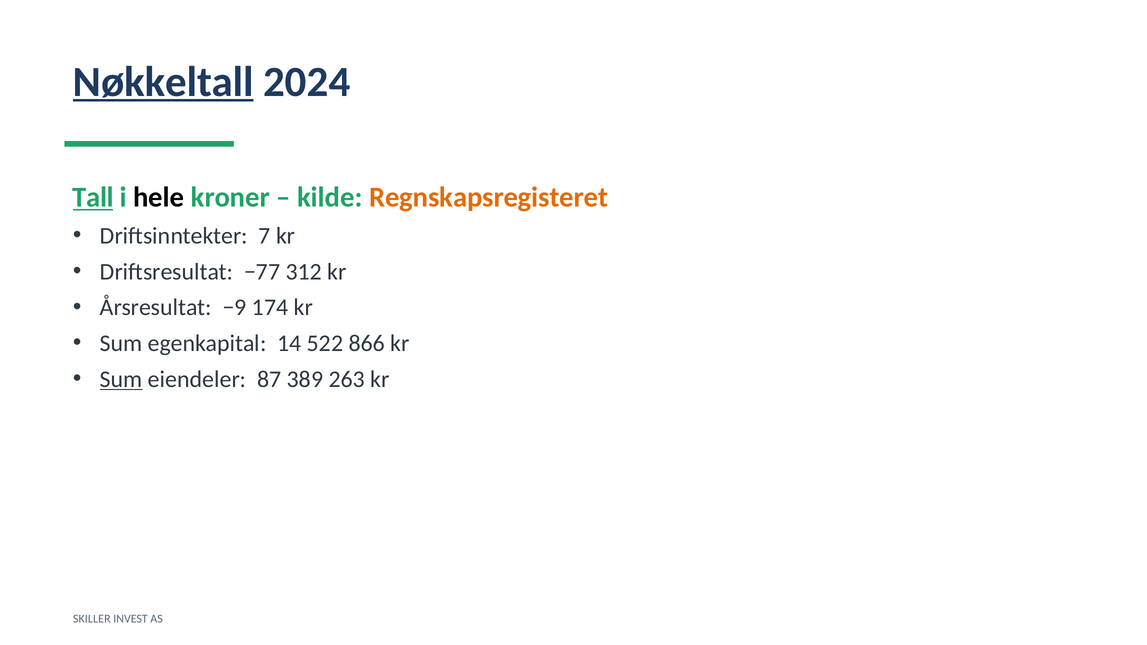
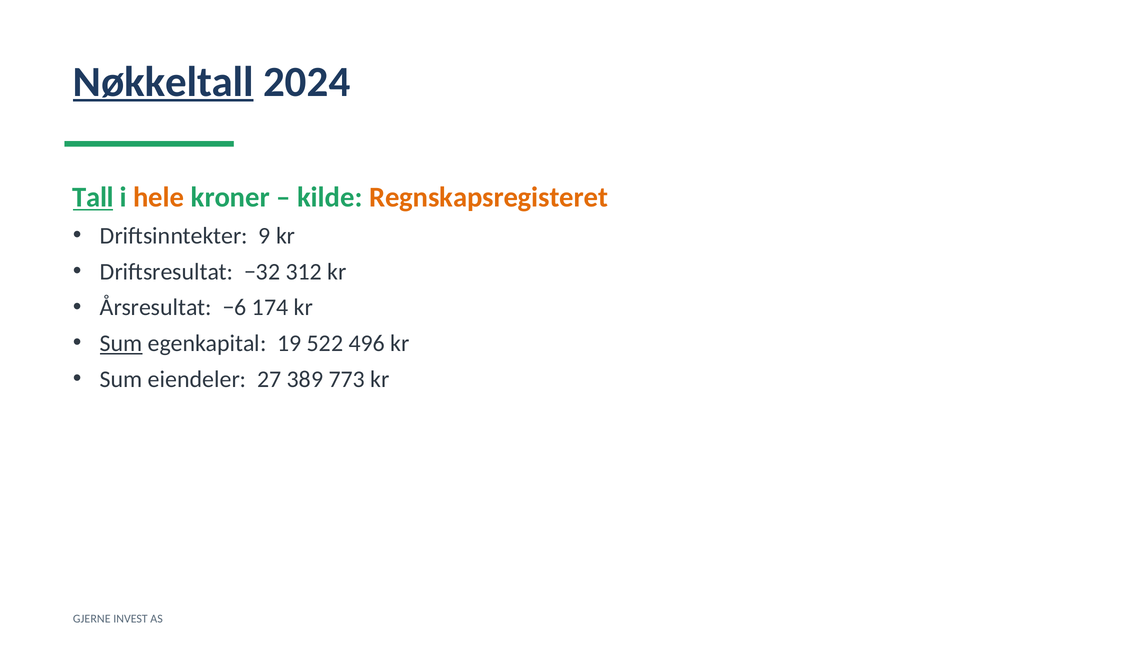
hele colour: black -> orange
7: 7 -> 9
−77: −77 -> −32
−9: −9 -> −6
Sum at (121, 343) underline: none -> present
14: 14 -> 19
866: 866 -> 496
Sum at (121, 379) underline: present -> none
87: 87 -> 27
263: 263 -> 773
SKILLER: SKILLER -> GJERNE
